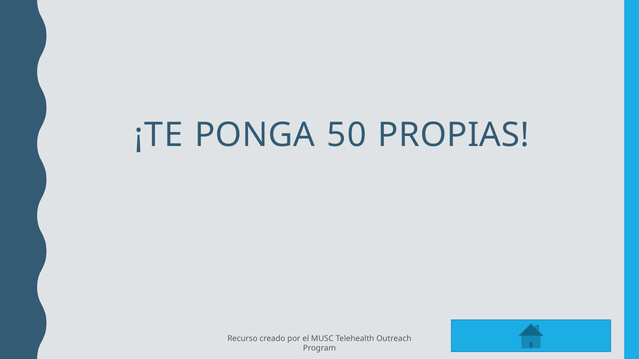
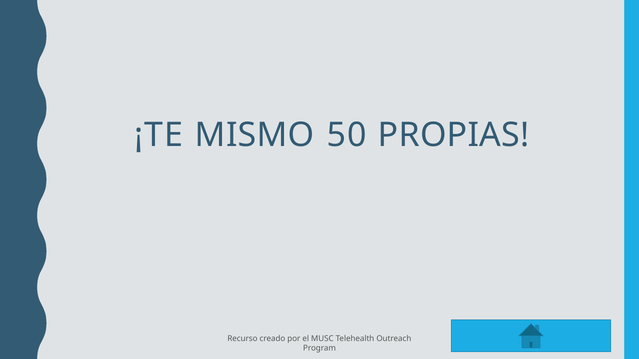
PONGA: PONGA -> MISMO
